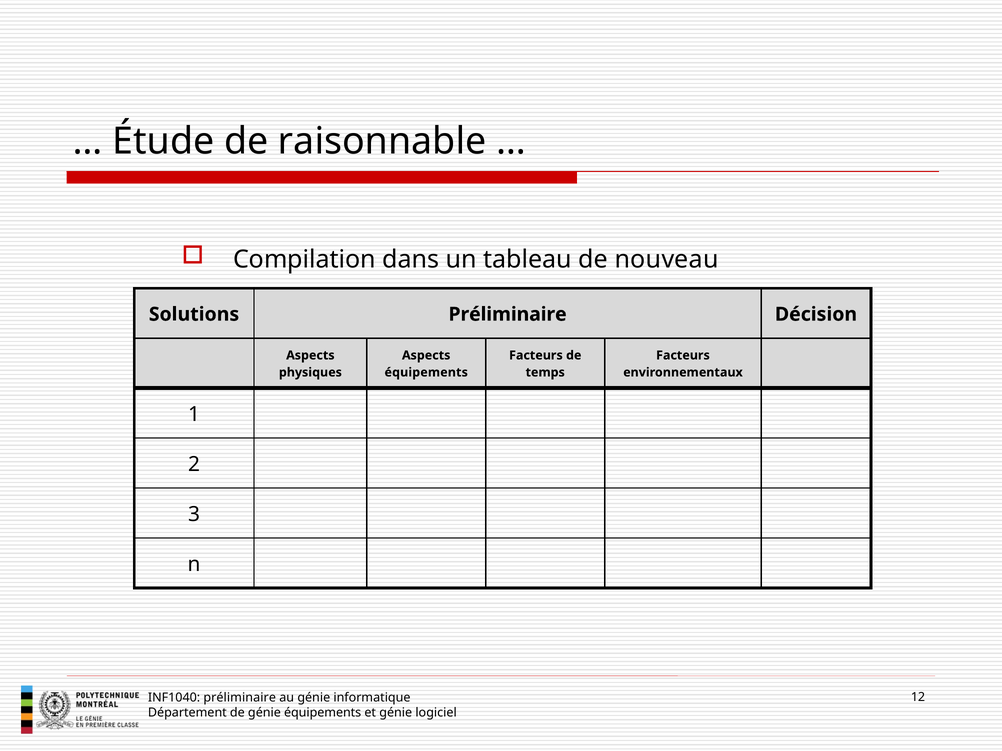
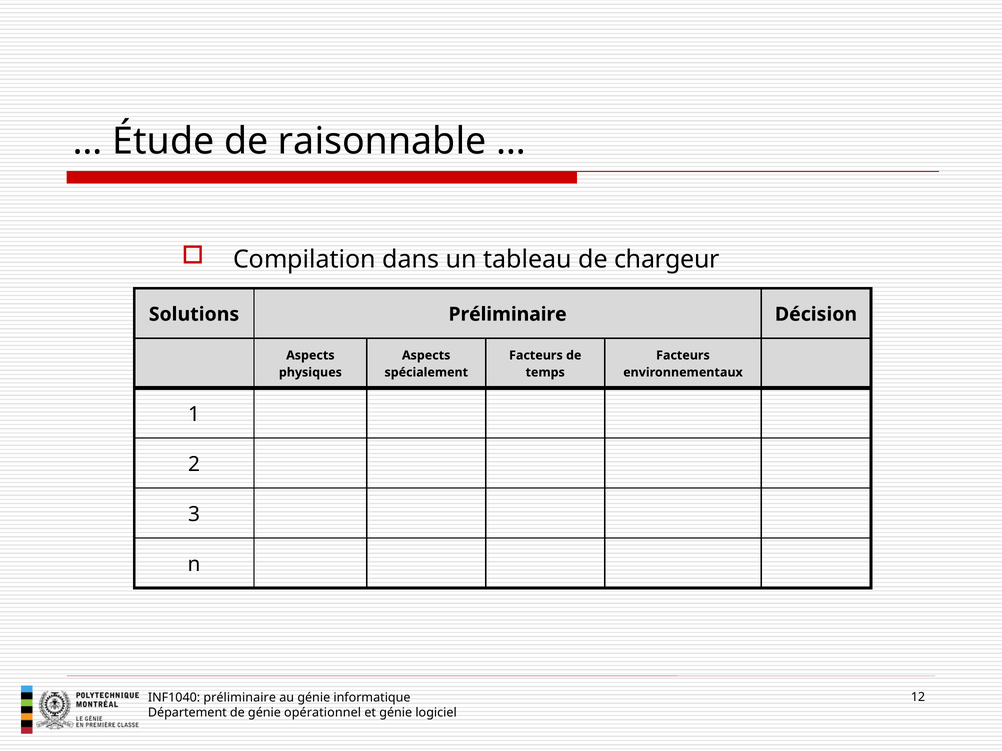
nouveau: nouveau -> chargeur
équipements at (426, 373): équipements -> spécialement
génie équipements: équipements -> opérationnel
